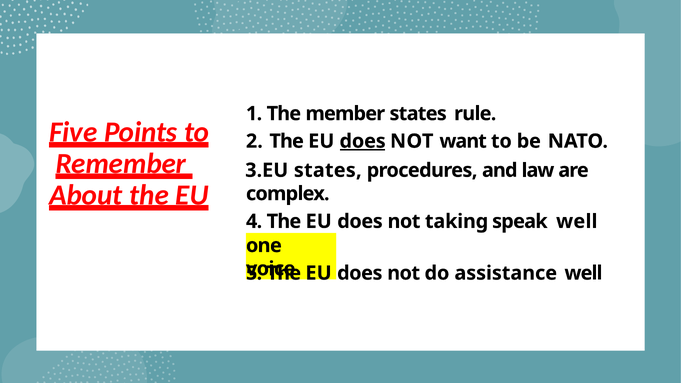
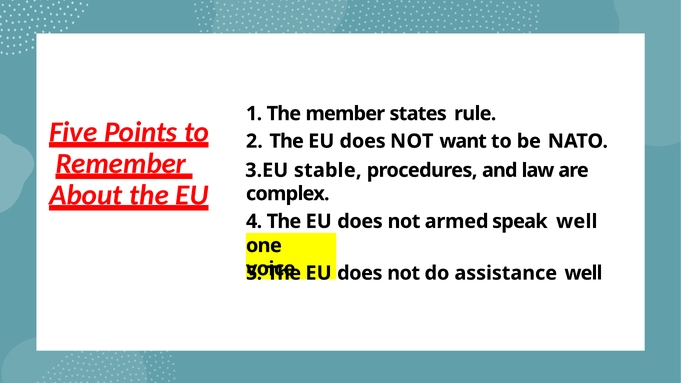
does at (363, 141) underline: present -> none
states at (328, 170): states -> stable
taking: taking -> armed
